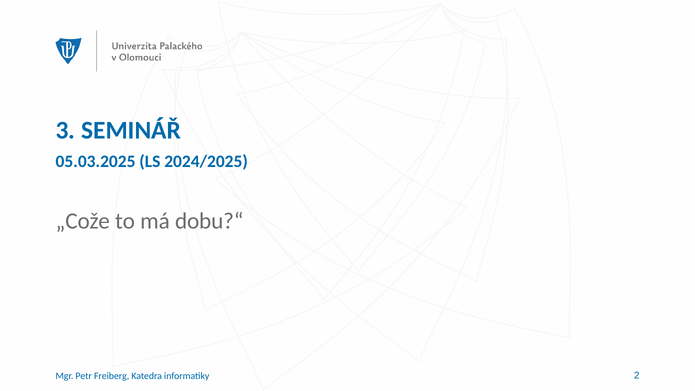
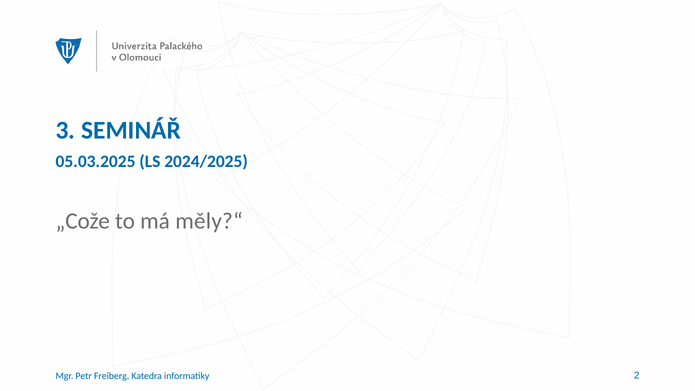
dobu?“: dobu?“ -> měly?“
